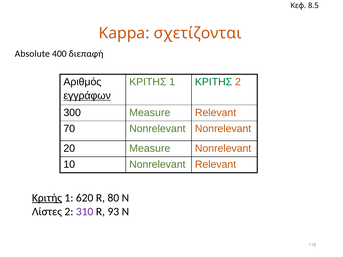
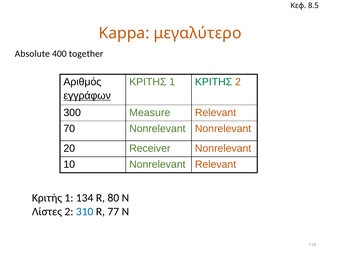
σχετίζονται: σχετίζονται -> μεγαλύτερο
διεπαφή: διεπαφή -> together
20 Measure: Measure -> Receiver
Κριτής underline: present -> none
620: 620 -> 134
310 colour: purple -> blue
93: 93 -> 77
